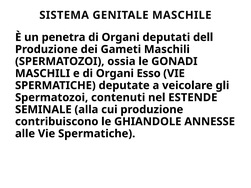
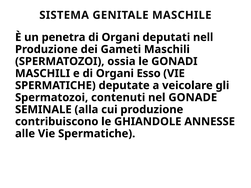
dell: dell -> nell
ESTENDE: ESTENDE -> GONADE
